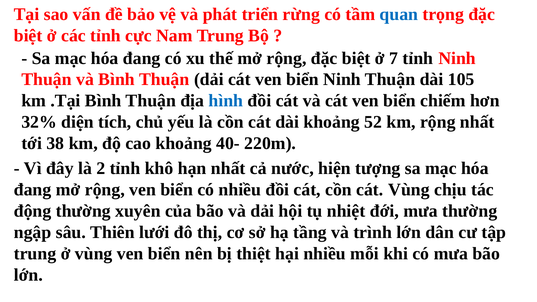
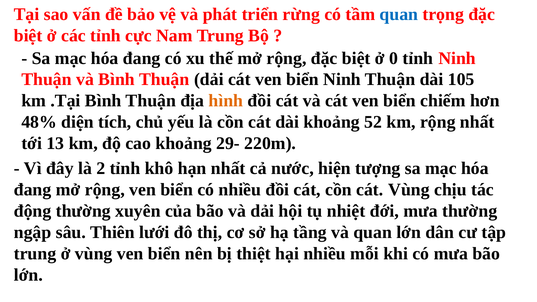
7: 7 -> 0
hình colour: blue -> orange
32%: 32% -> 48%
38: 38 -> 13
40-: 40- -> 29-
và trình: trình -> quan
